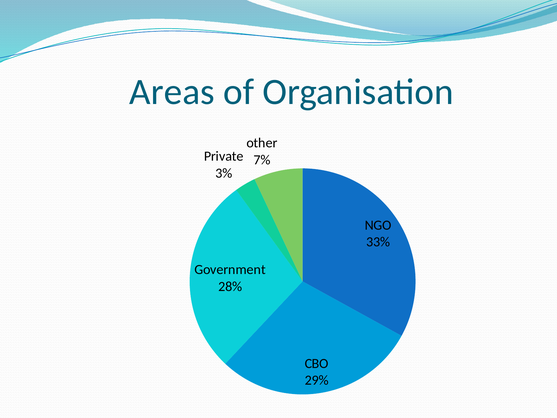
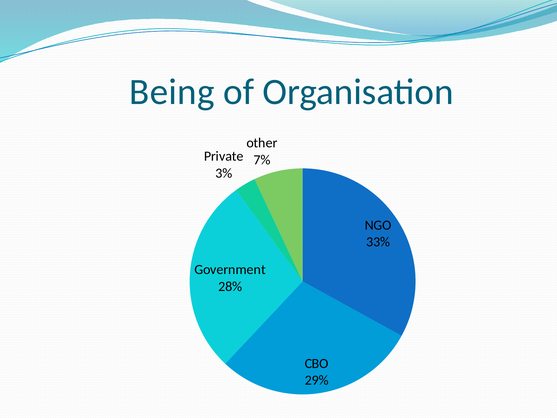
Areas: Areas -> Being
